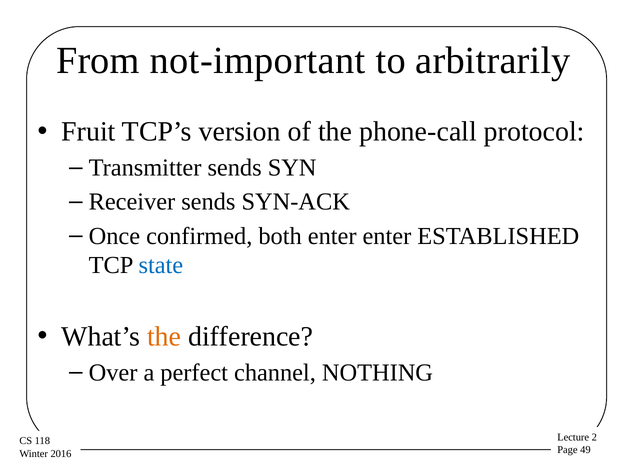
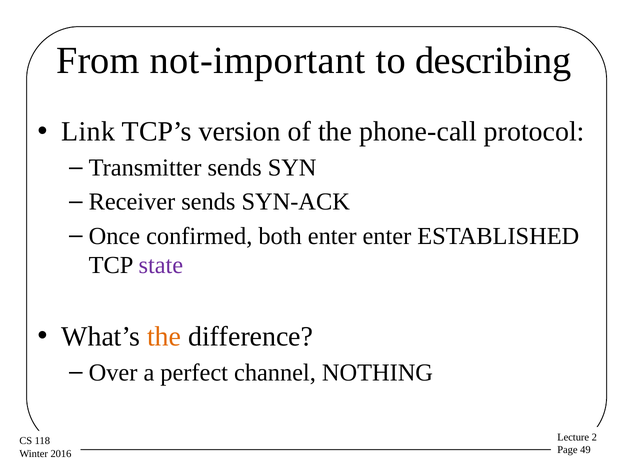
arbitrarily: arbitrarily -> describing
Fruit: Fruit -> Link
state colour: blue -> purple
